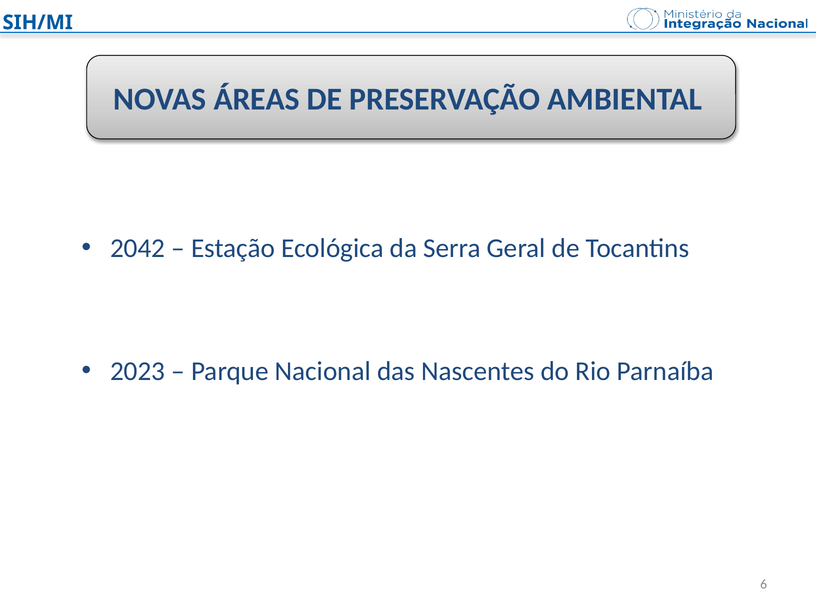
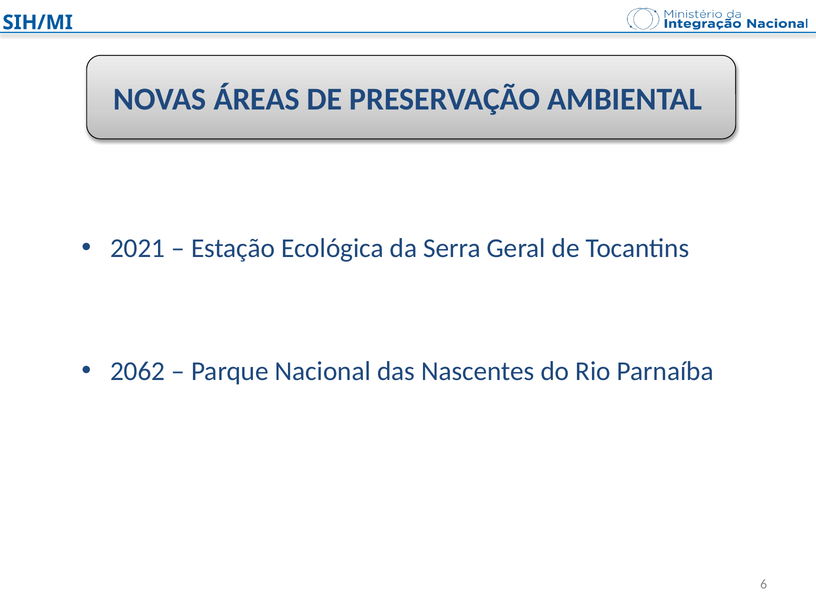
2042: 2042 -> 2021
2023: 2023 -> 2062
